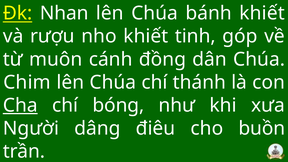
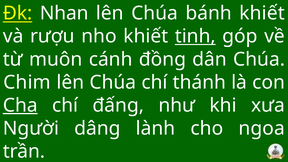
tinh underline: none -> present
bóng: bóng -> đấng
điêu: điêu -> lành
buồn: buồn -> ngoa
